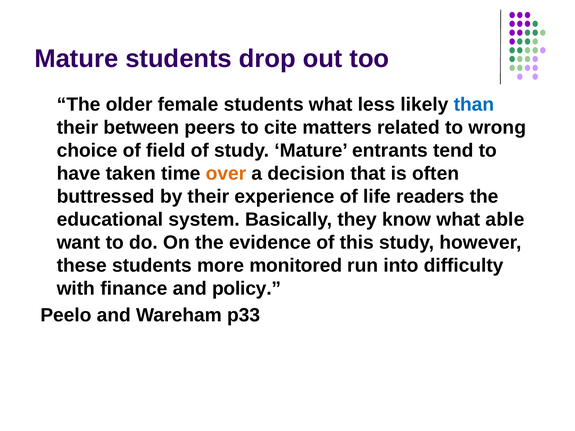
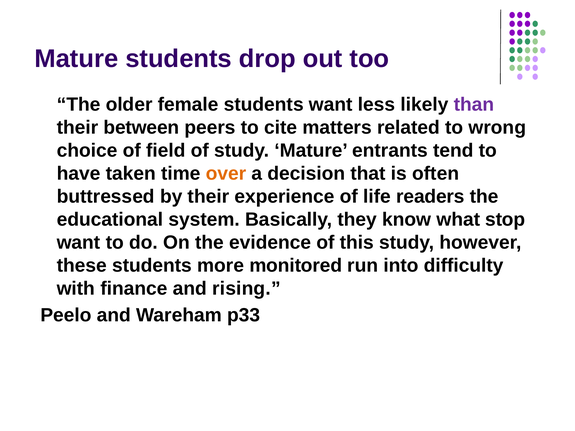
students what: what -> want
than colour: blue -> purple
able: able -> stop
policy: policy -> rising
